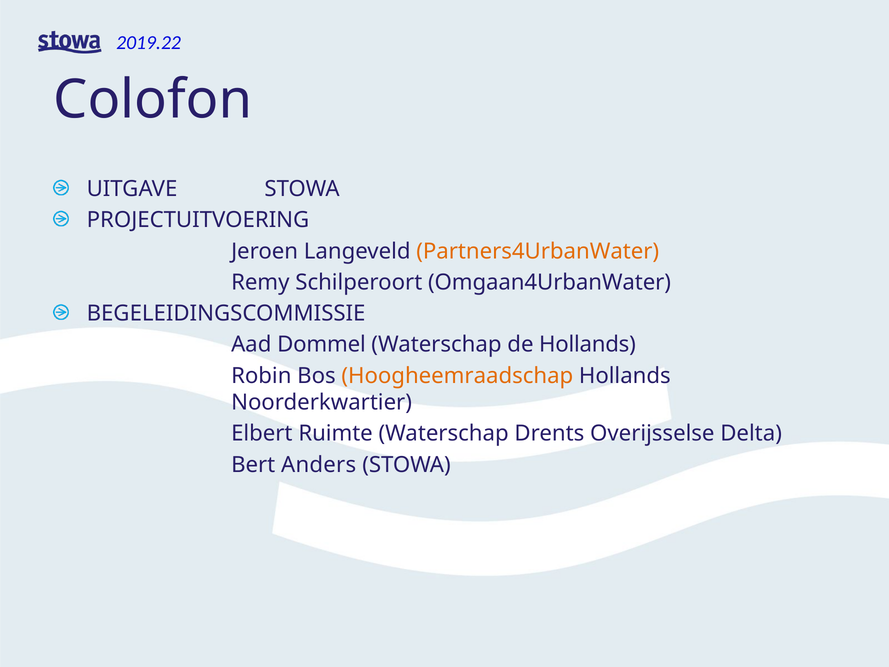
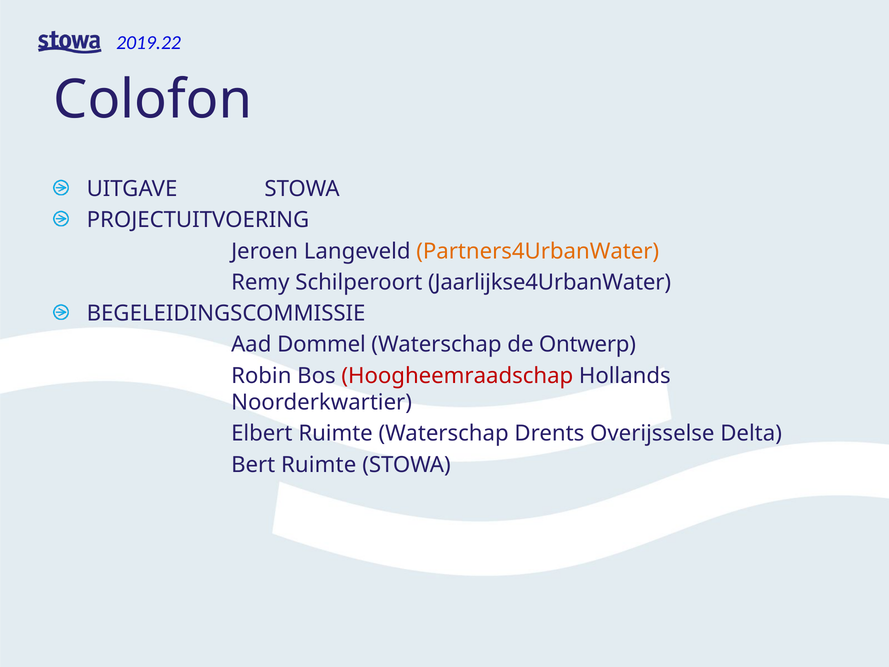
Omgaan4UrbanWater: Omgaan4UrbanWater -> Jaarlijkse4UrbanWater
de Hollands: Hollands -> Ontwerp
Hoogheemraadschap colour: orange -> red
Bert Anders: Anders -> Ruimte
